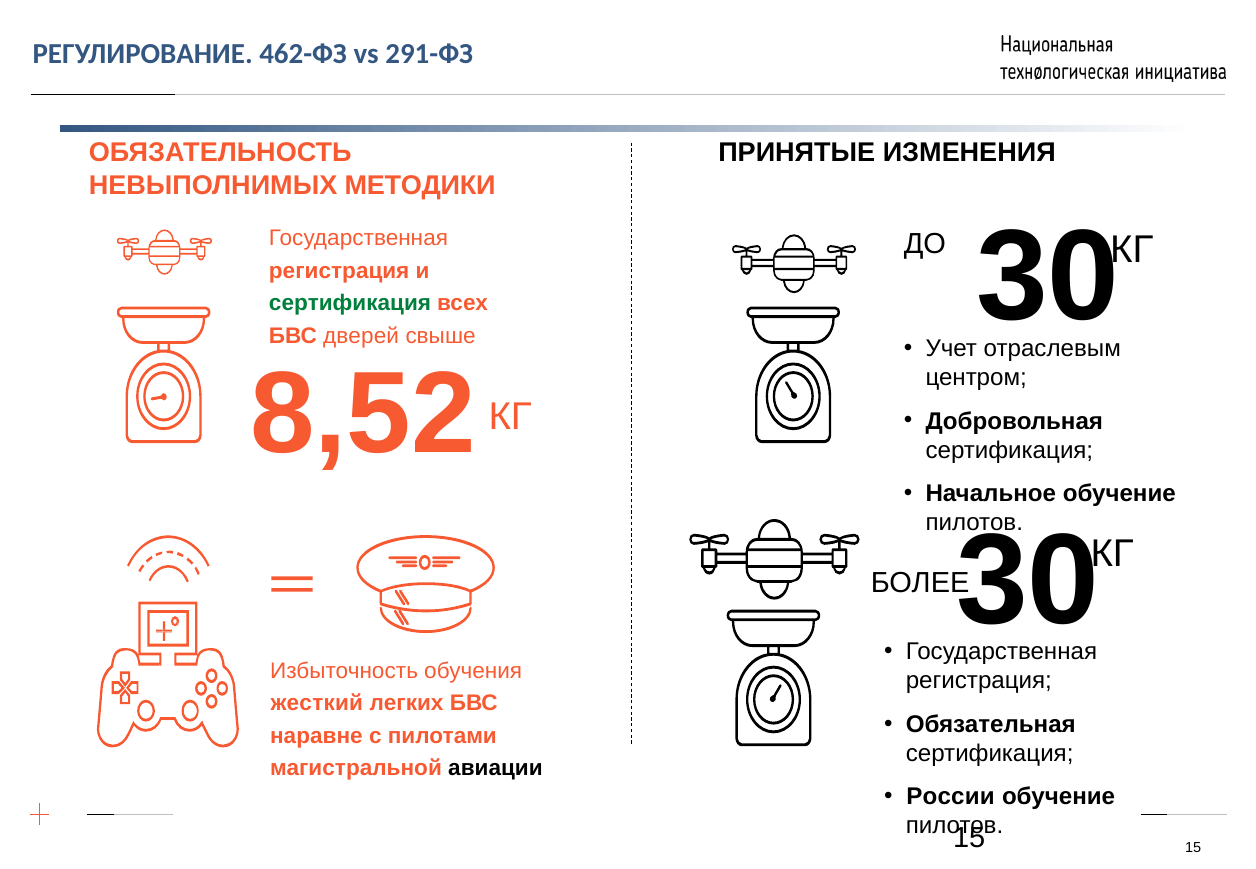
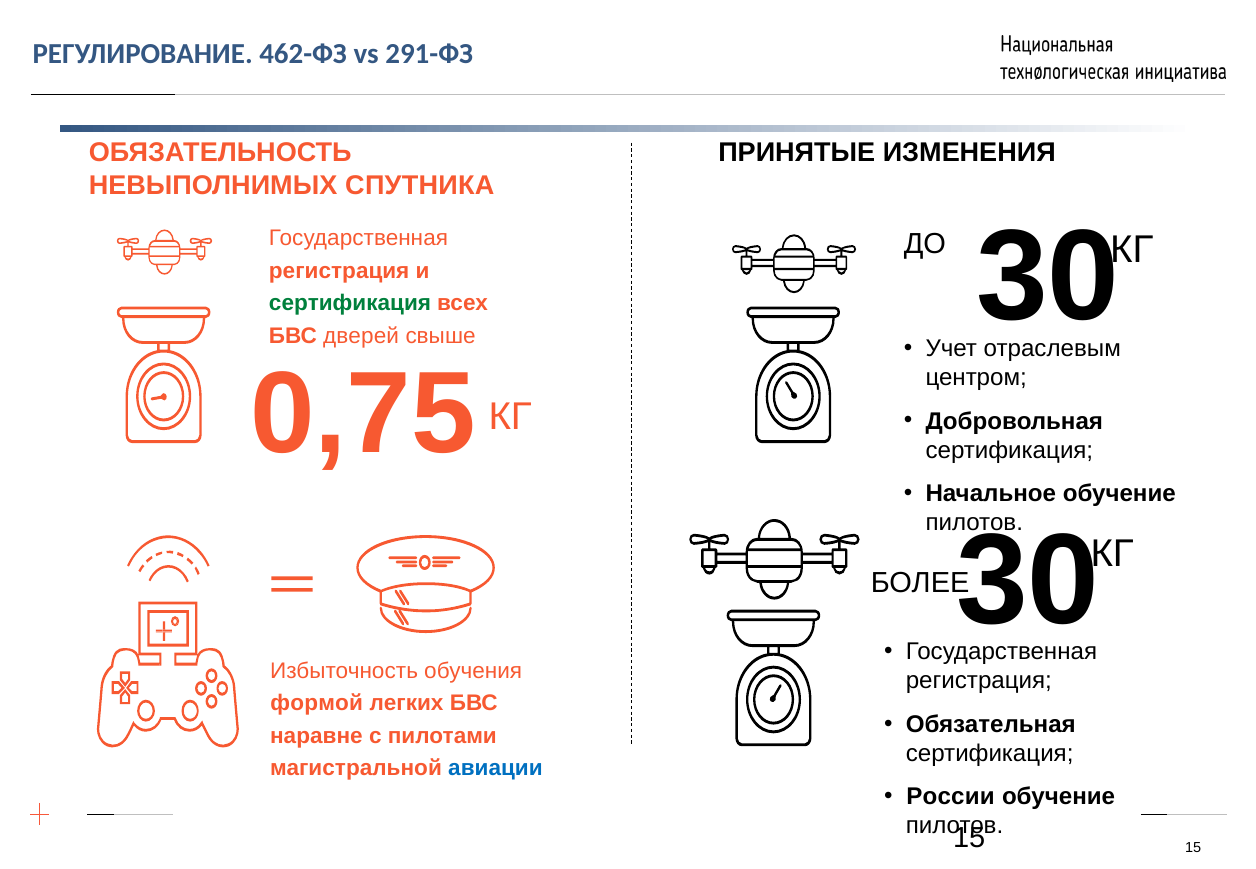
МЕТОДИКИ: МЕТОДИКИ -> СПУТНИКА
8,52: 8,52 -> 0,75
жесткий: жесткий -> формой
авиации colour: black -> blue
